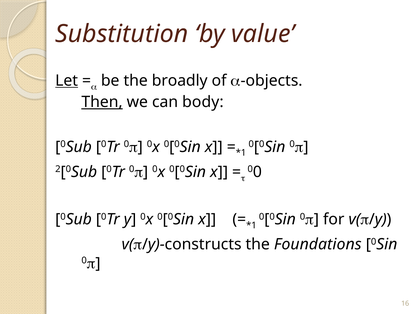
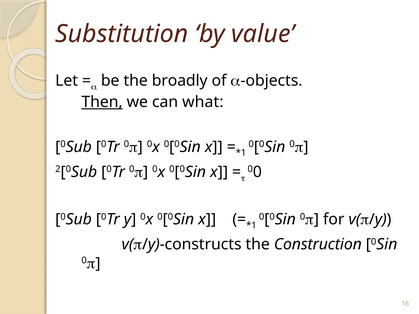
Let underline: present -> none
body: body -> what
Foundations: Foundations -> Construction
